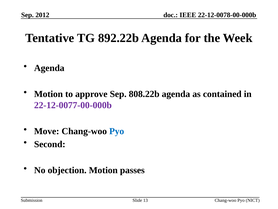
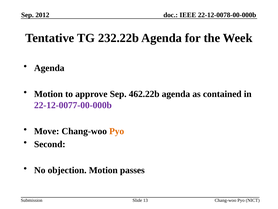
892.22b: 892.22b -> 232.22b
808.22b: 808.22b -> 462.22b
Pyo at (117, 131) colour: blue -> orange
